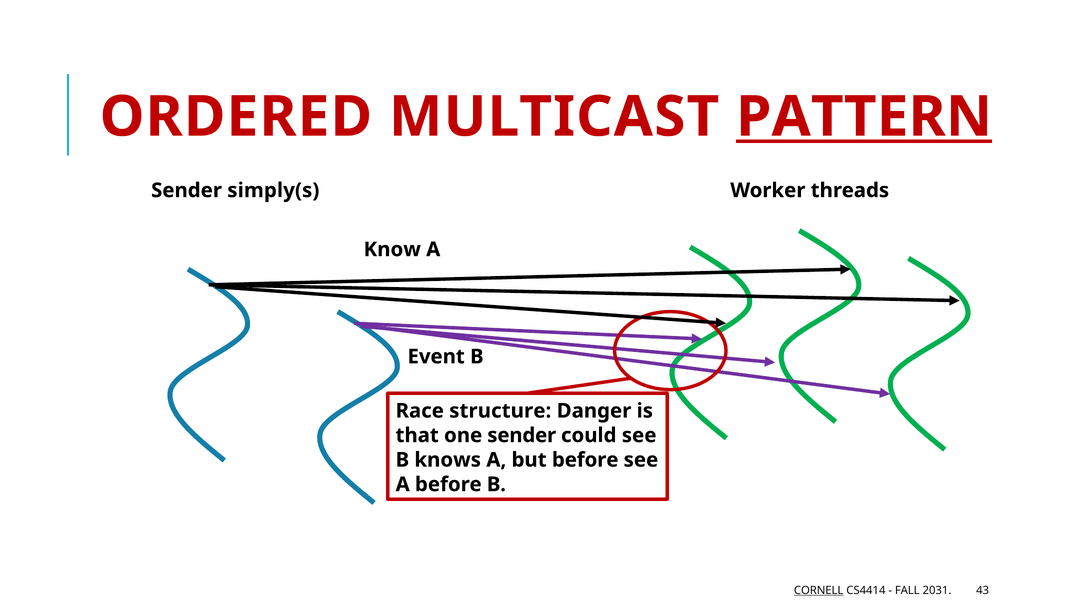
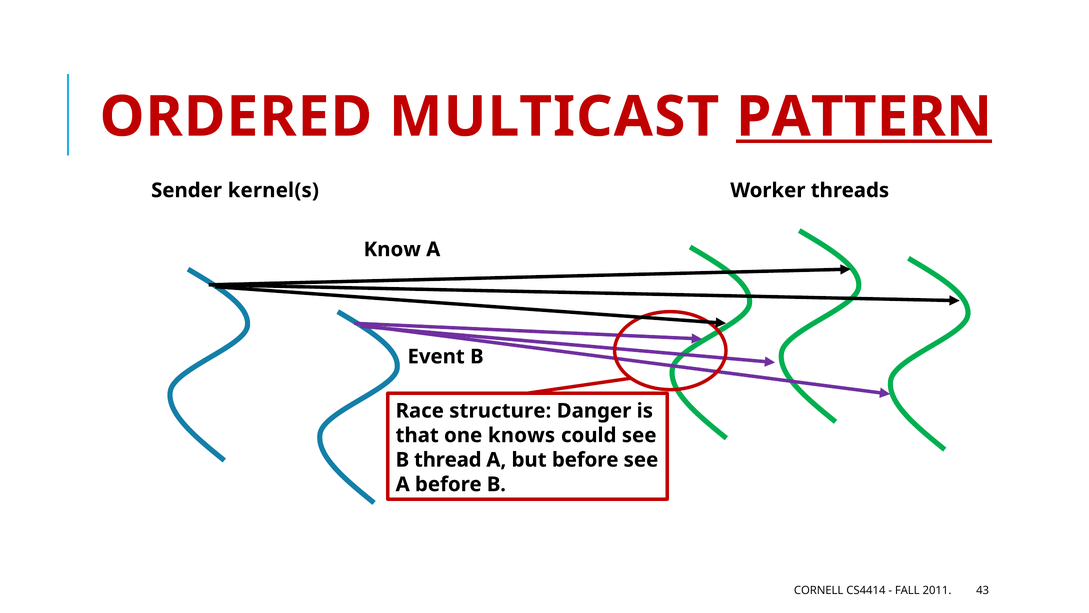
simply(s: simply(s -> kernel(s
one sender: sender -> knows
knows: knows -> thread
CORNELL underline: present -> none
2031: 2031 -> 2011
